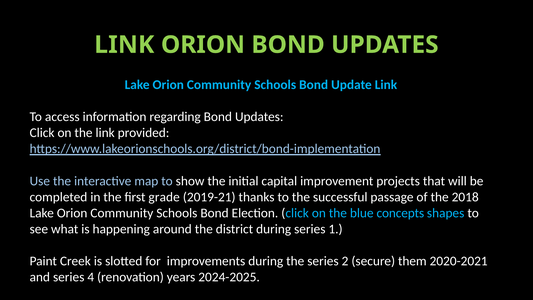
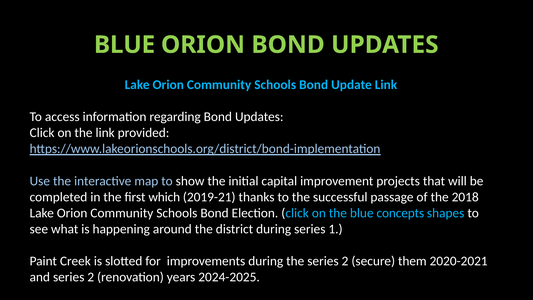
LINK at (124, 45): LINK -> BLUE
grade: grade -> which
and series 4: 4 -> 2
